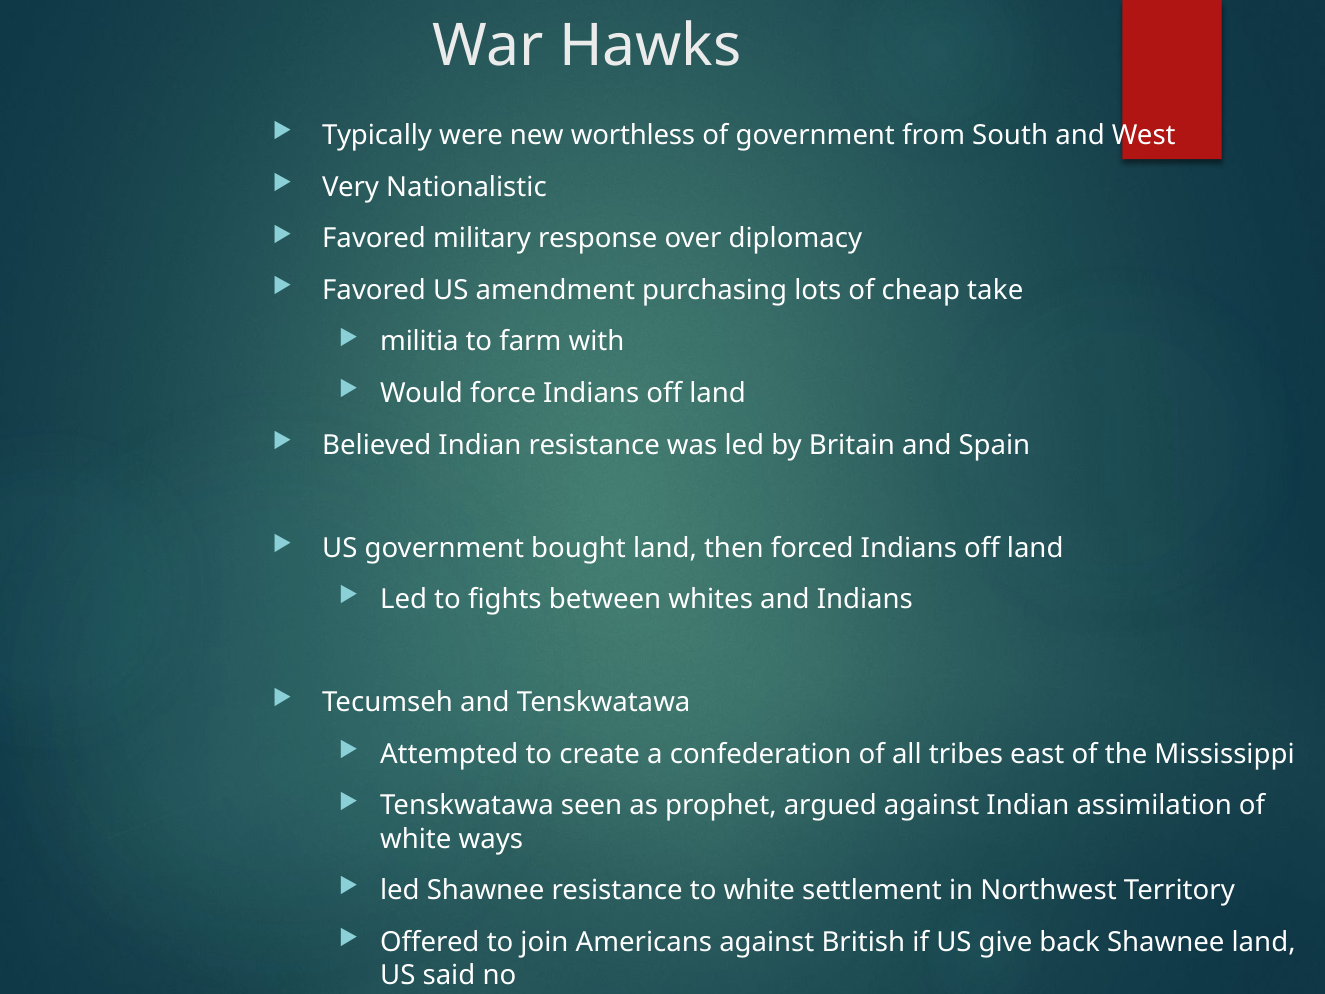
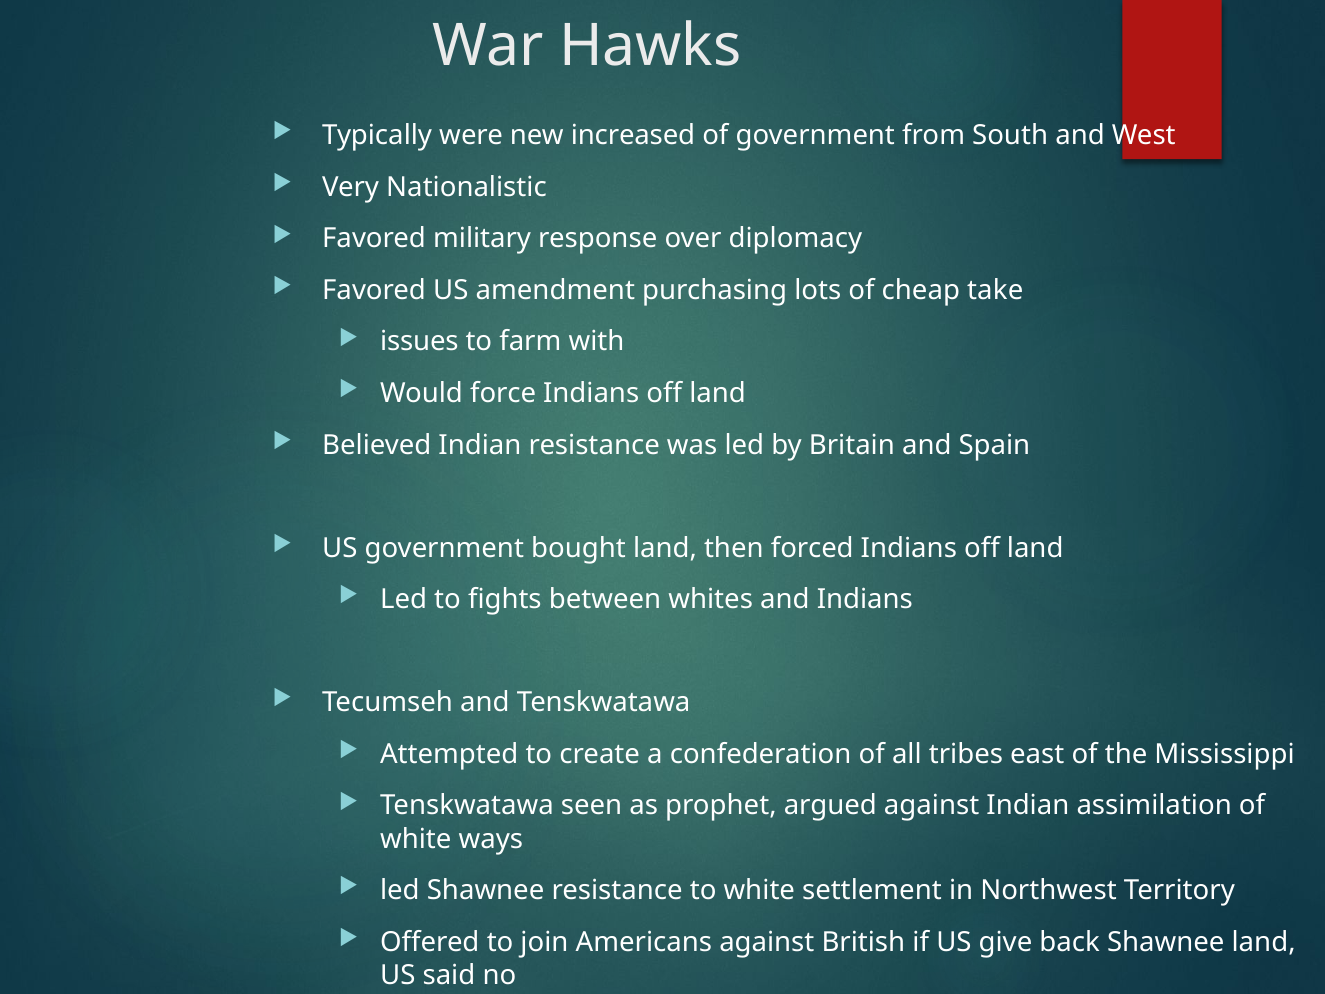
worthless: worthless -> increased
militia: militia -> issues
